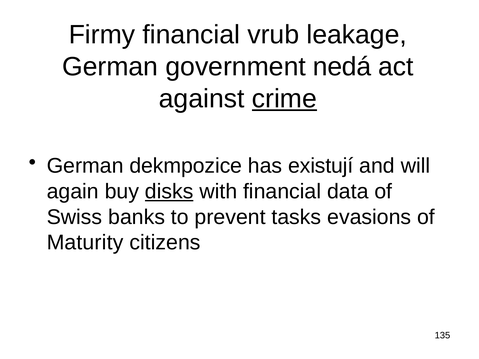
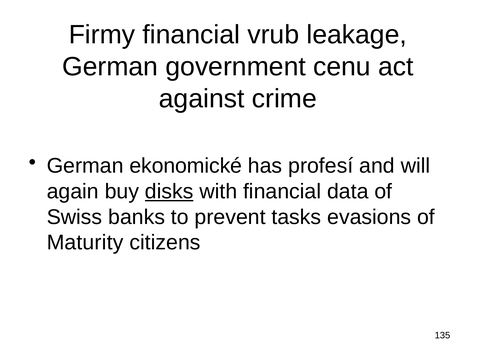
nedá: nedá -> cenu
crime underline: present -> none
dekmpozice: dekmpozice -> ekonomické
existují: existují -> profesí
